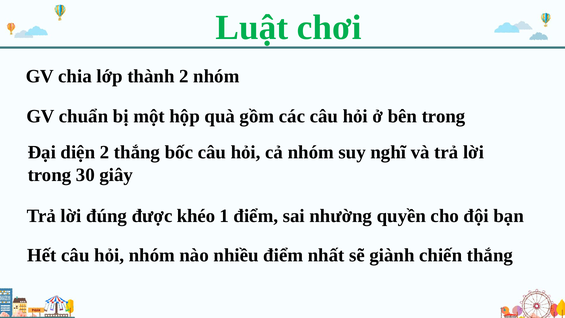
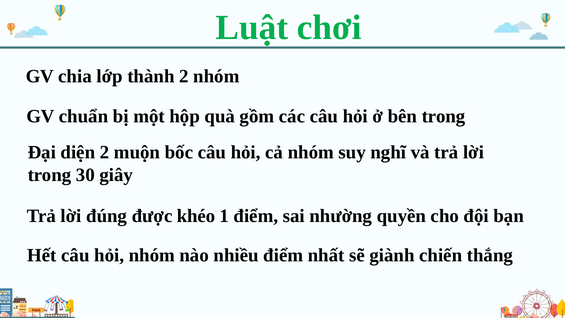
2 thắng: thắng -> muộn
